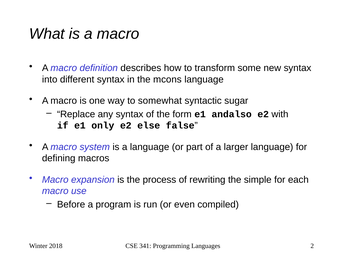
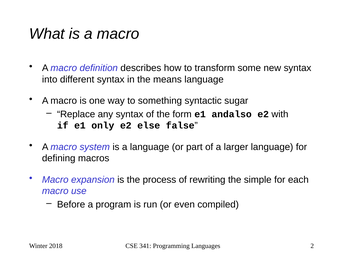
mcons: mcons -> means
somewhat: somewhat -> something
